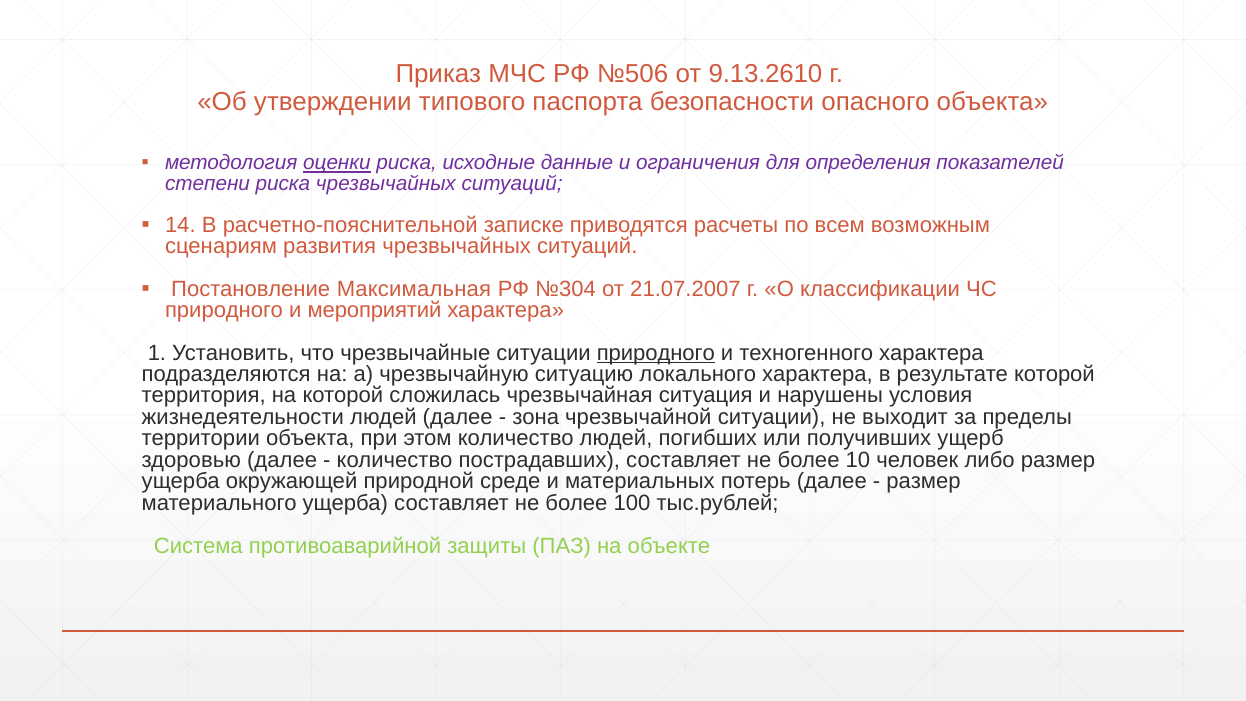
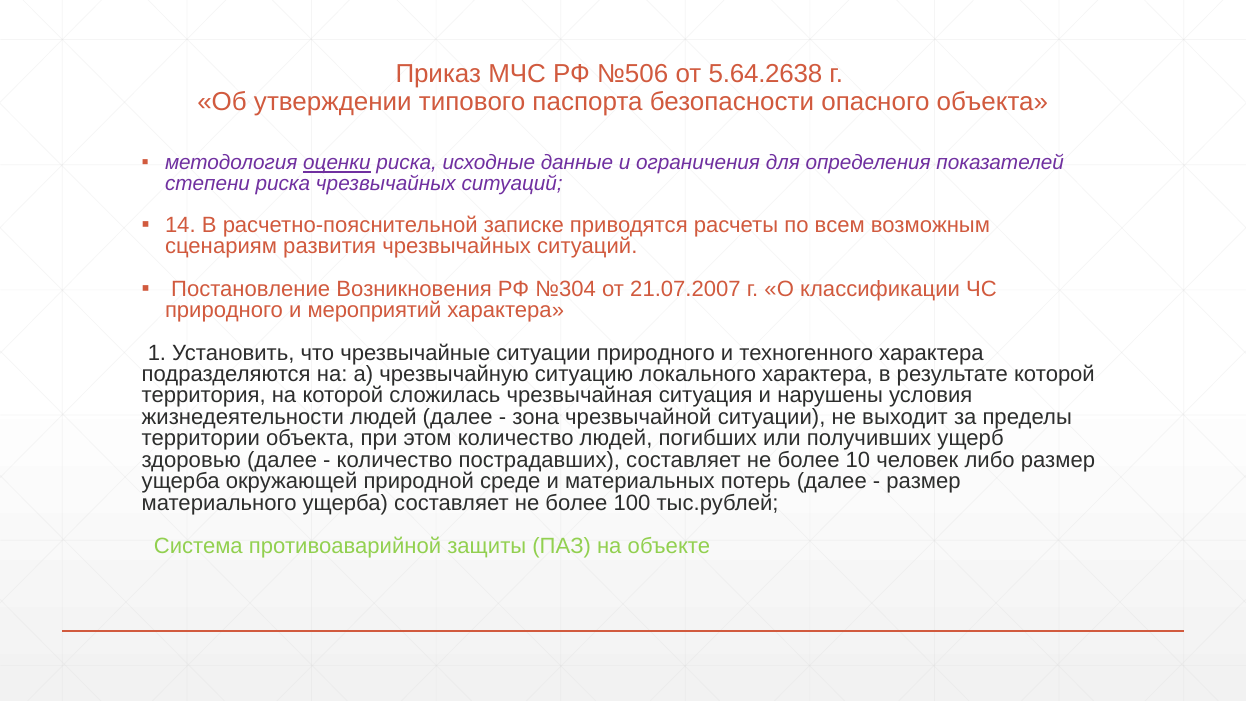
9.13.2610: 9.13.2610 -> 5.64.2638
Максимальная: Максимальная -> Возникновения
природного at (656, 353) underline: present -> none
